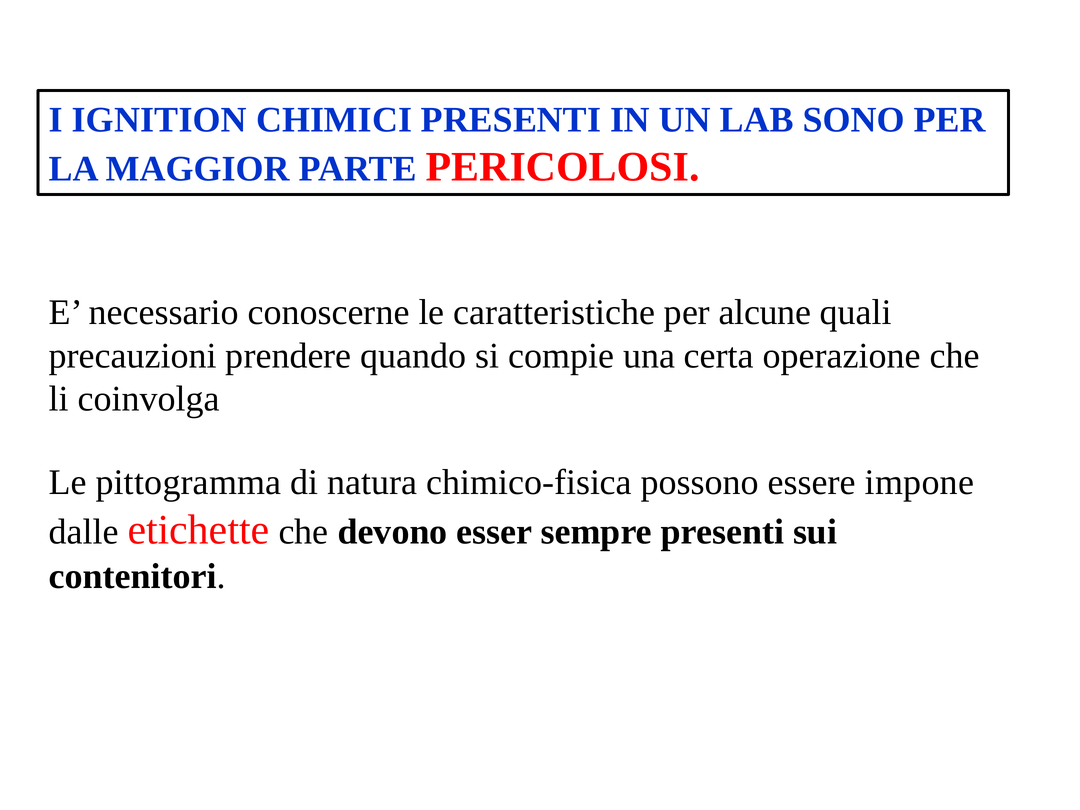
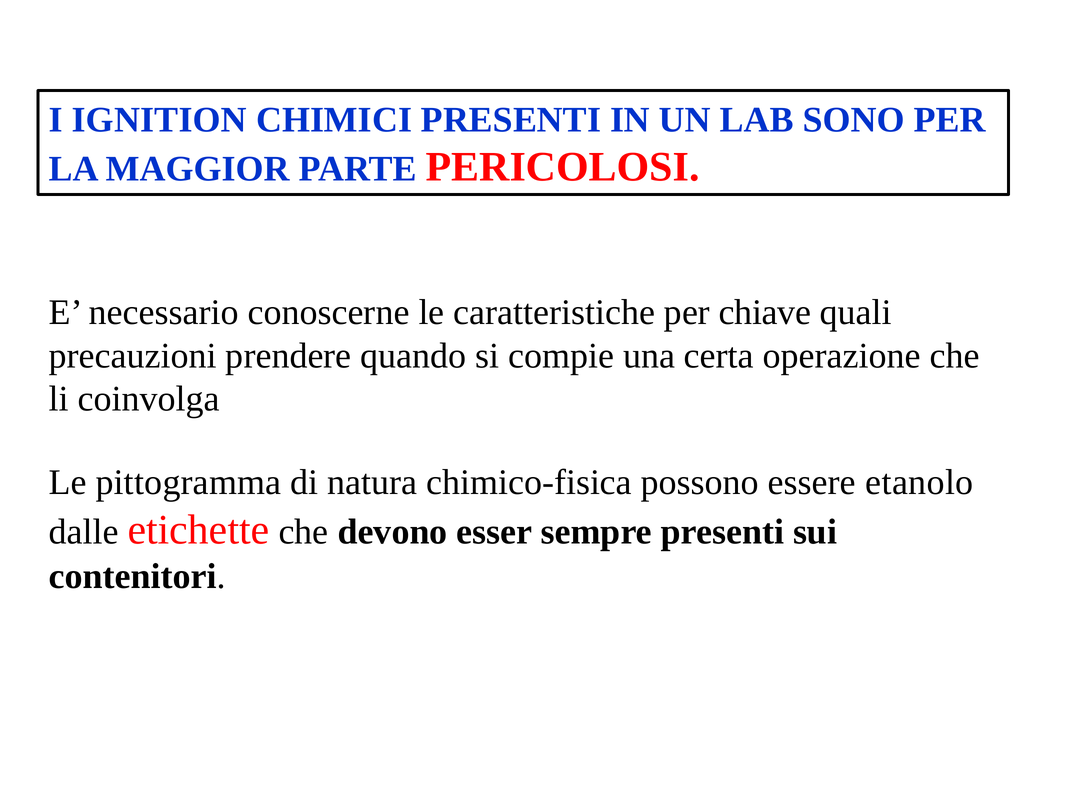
alcune: alcune -> chiave
impone: impone -> etanolo
